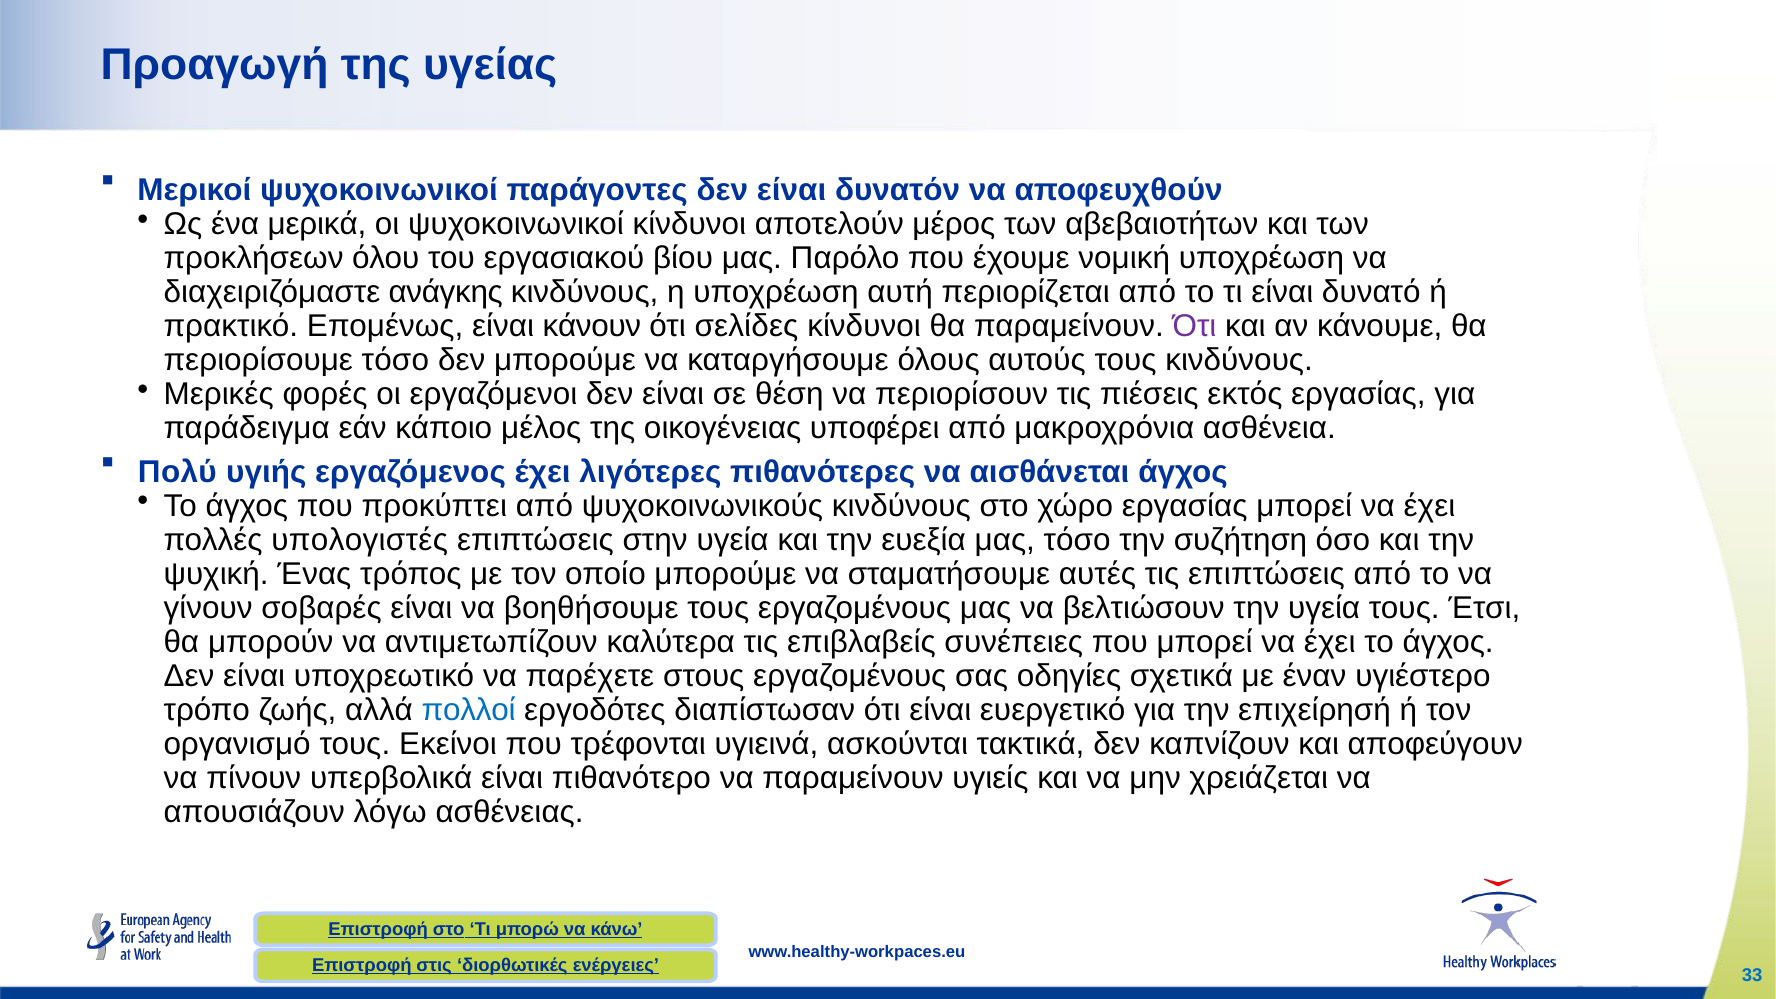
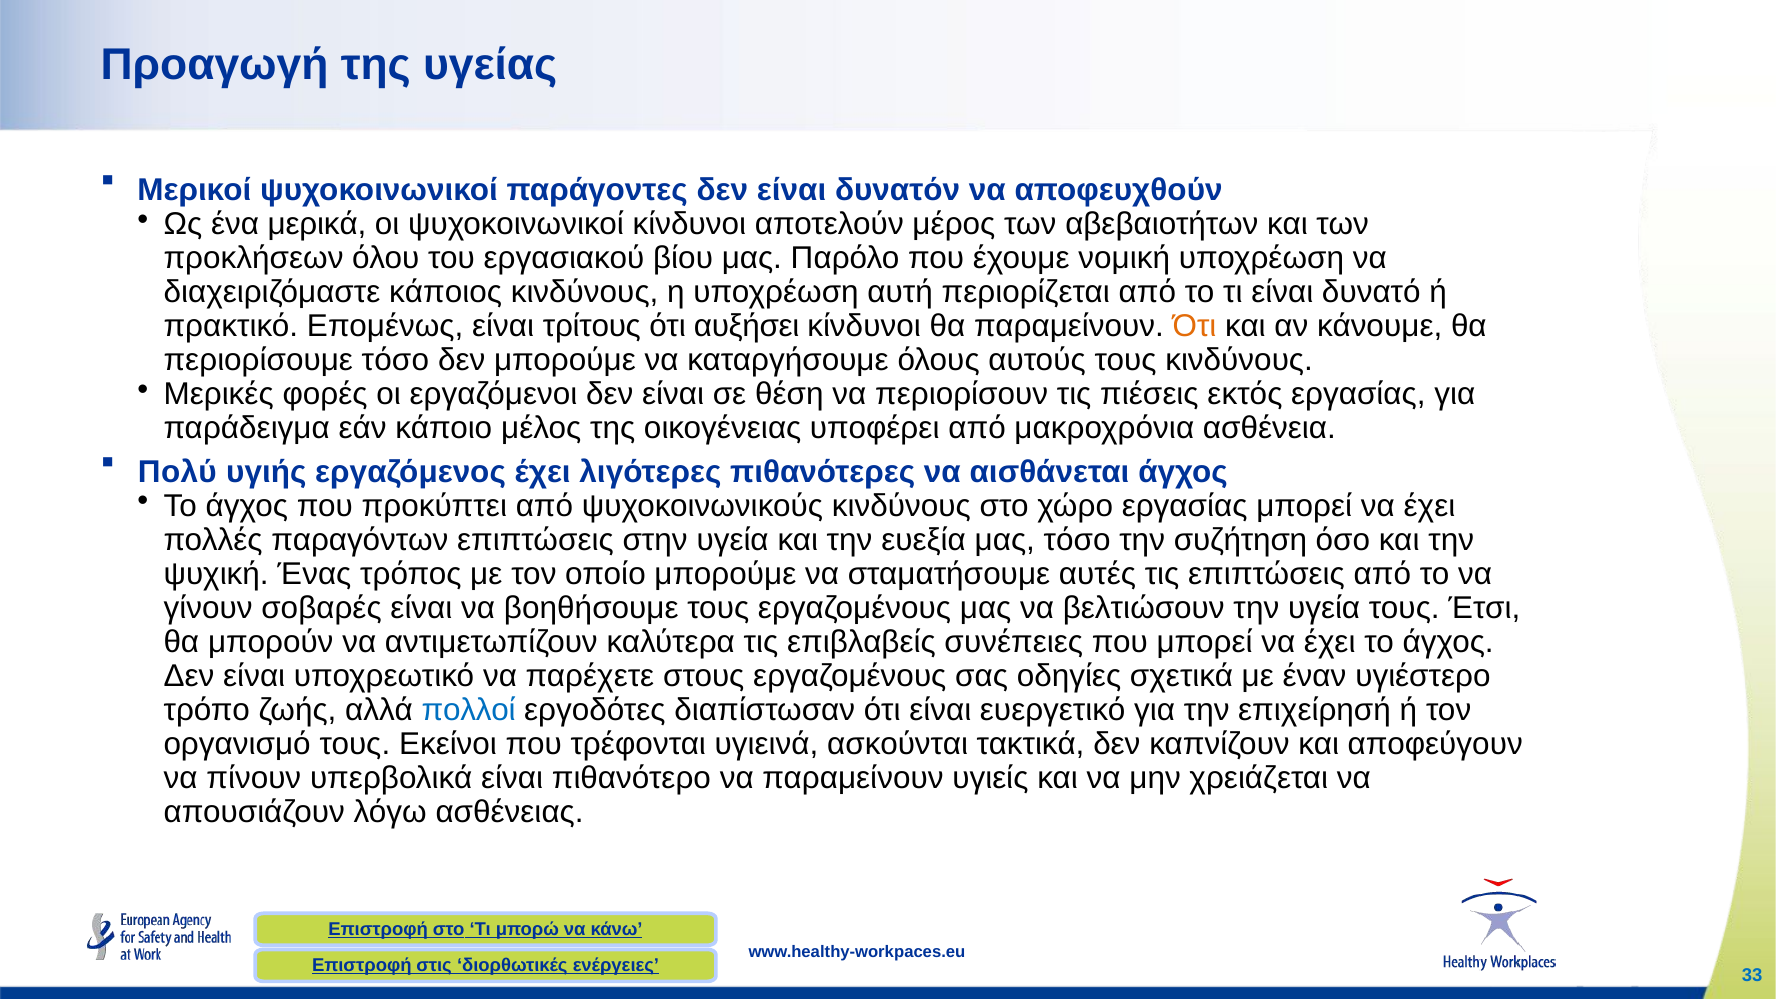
ανάγκης: ανάγκης -> κάποιος
κάνουν: κάνουν -> τρίτους
σελίδες: σελίδες -> αυξήσει
Ότι at (1195, 326) colour: purple -> orange
υπολογιστές: υπολογιστές -> παραγόντων
